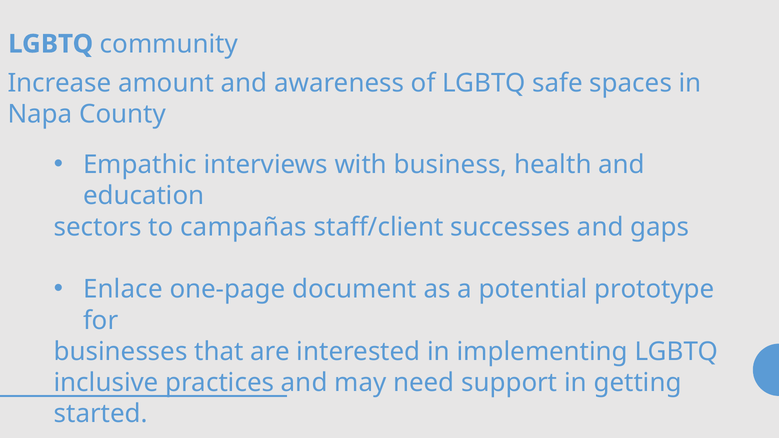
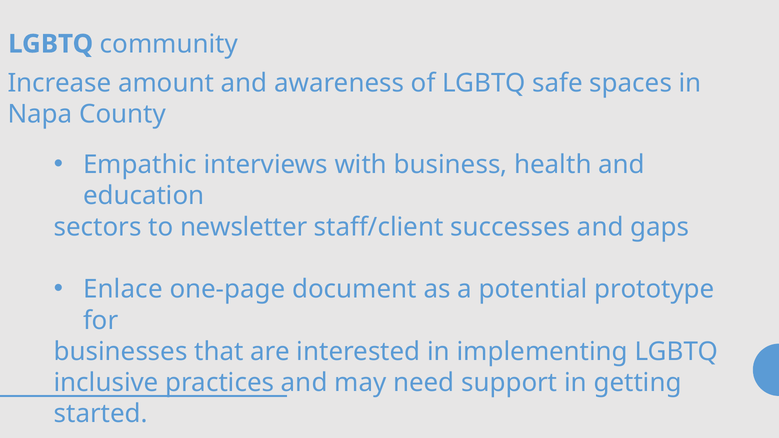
campañas: campañas -> newsletter
